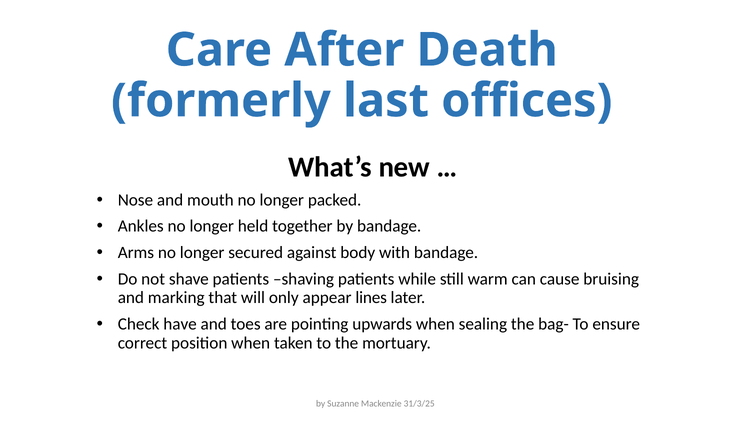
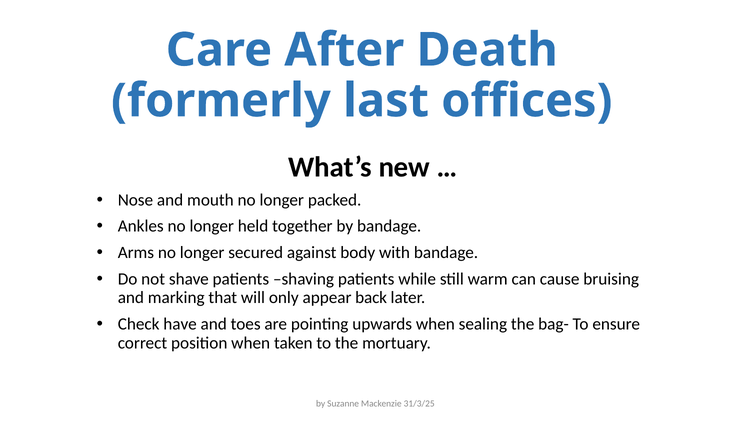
lines: lines -> back
